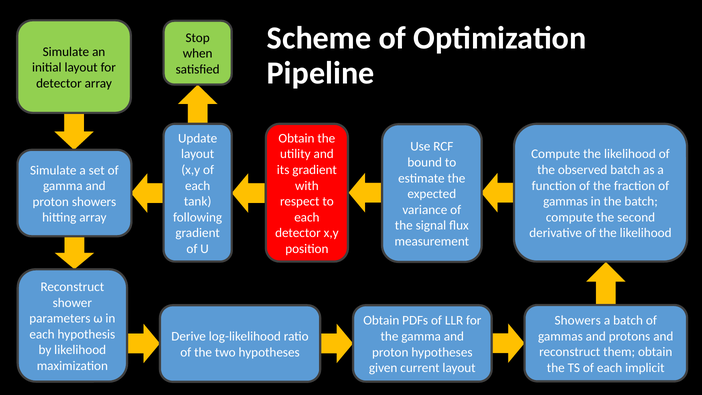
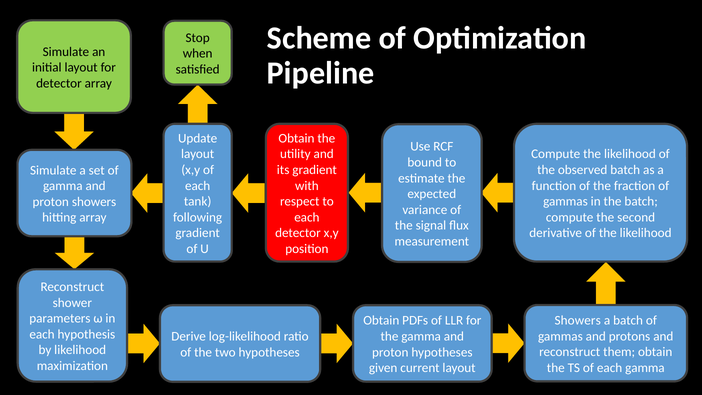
each implicit: implicit -> gamma
